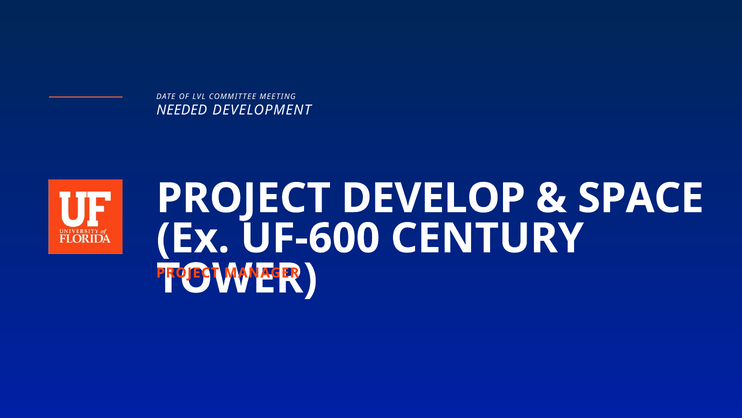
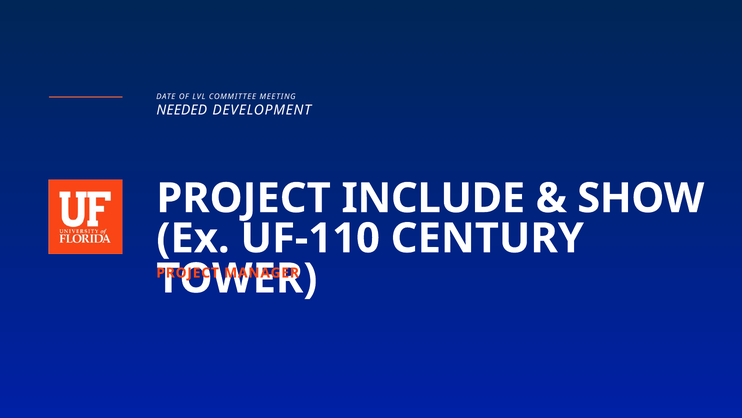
DEVELOP: DEVELOP -> INCLUDE
SPACE: SPACE -> SHOW
UF-600: UF-600 -> UF-110
